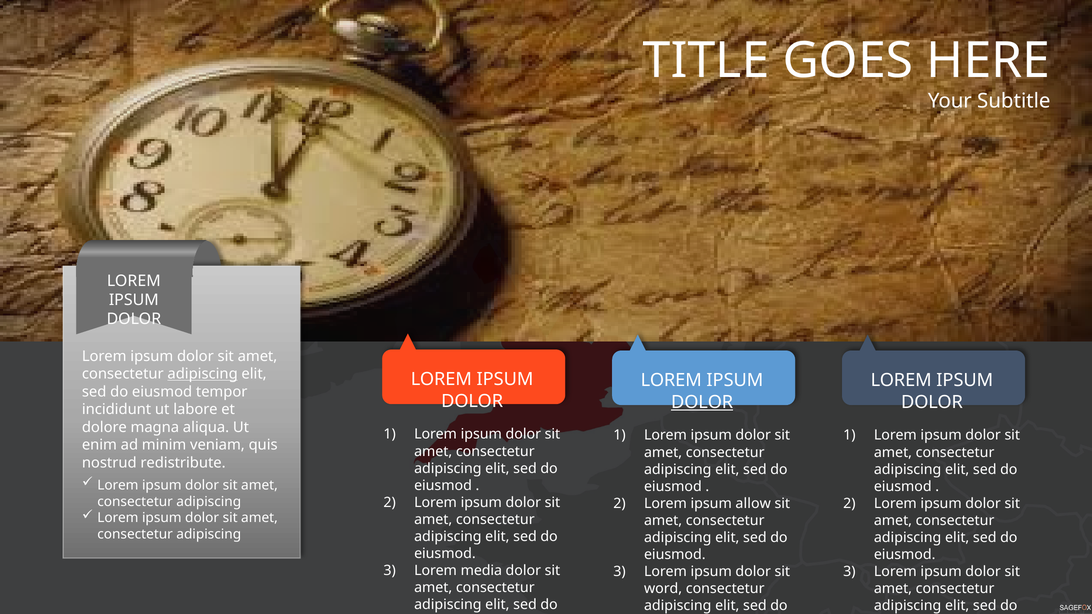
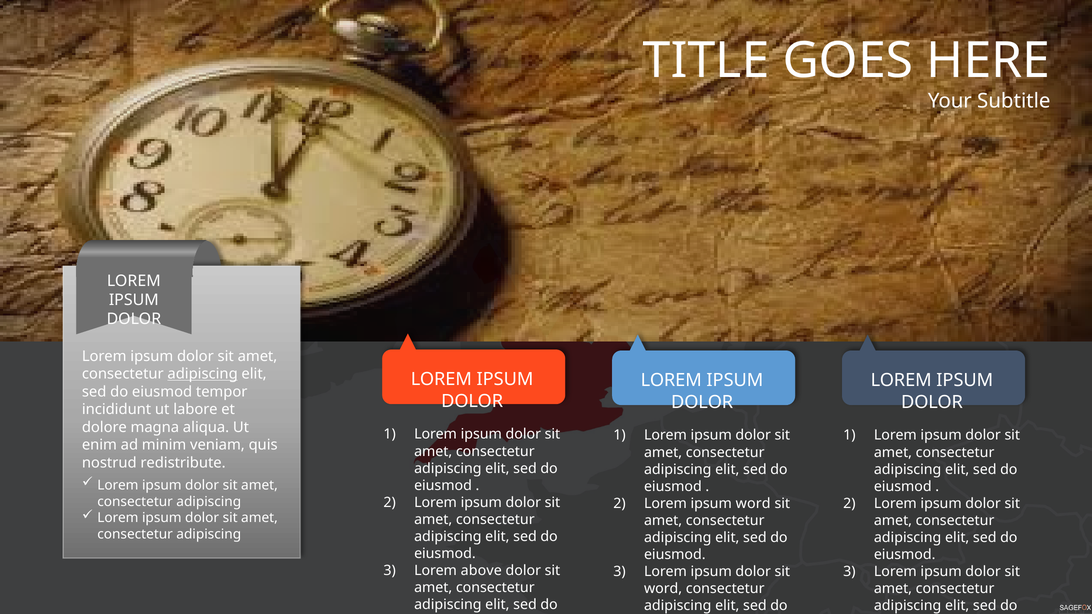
DOLOR at (702, 402) underline: present -> none
ipsum allow: allow -> word
media: media -> above
